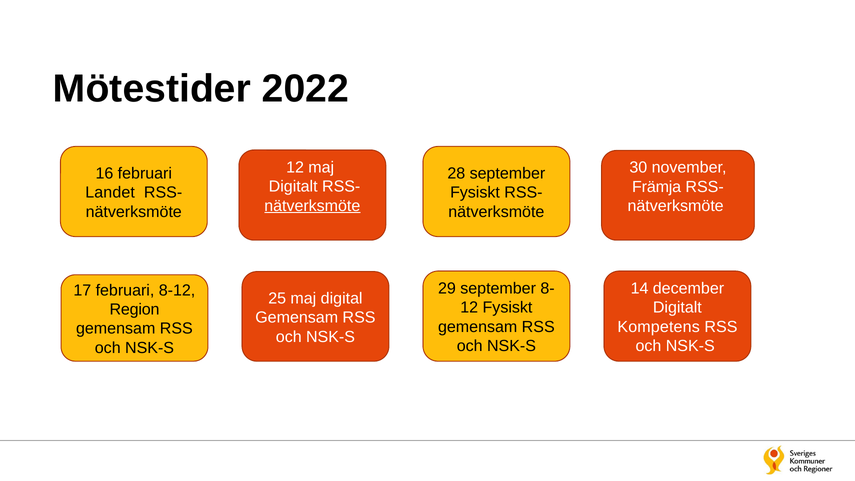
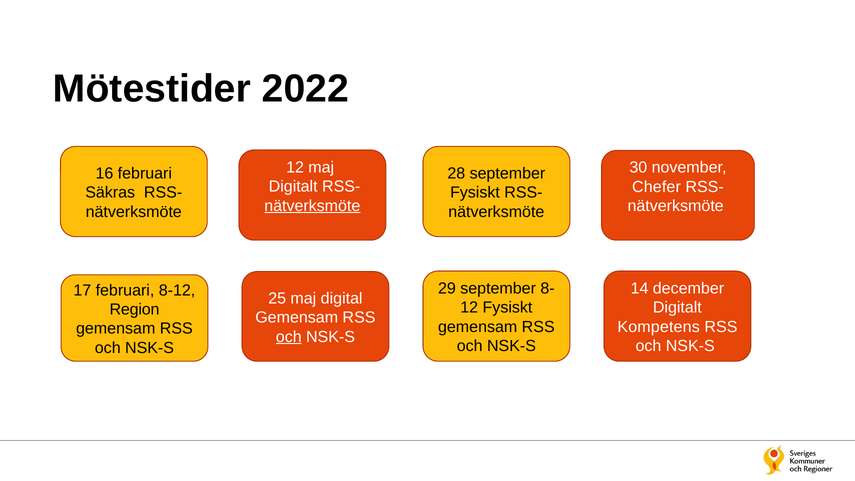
Främja: Främja -> Chefer
Landet: Landet -> Säkras
och at (289, 337) underline: none -> present
